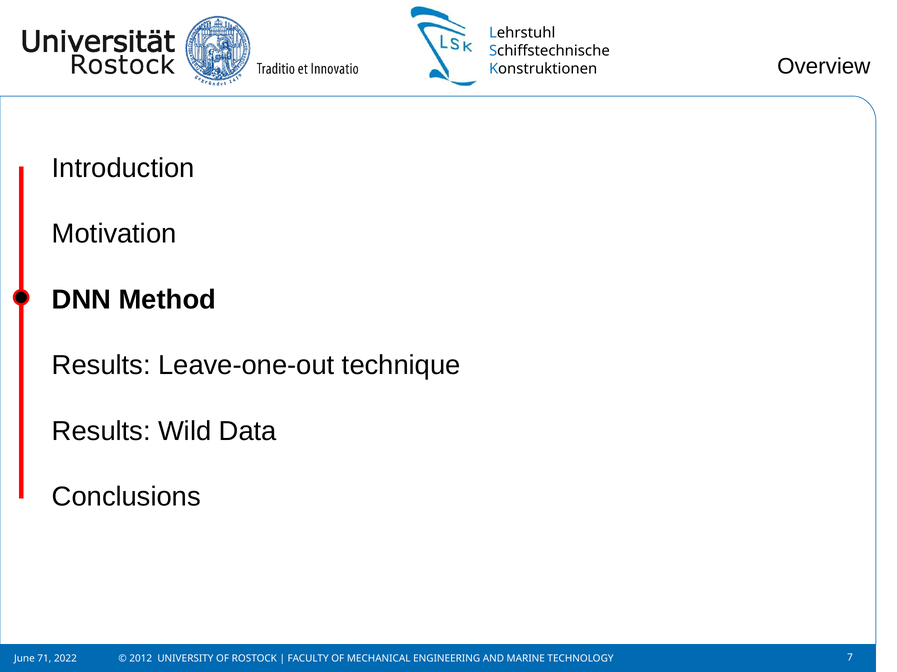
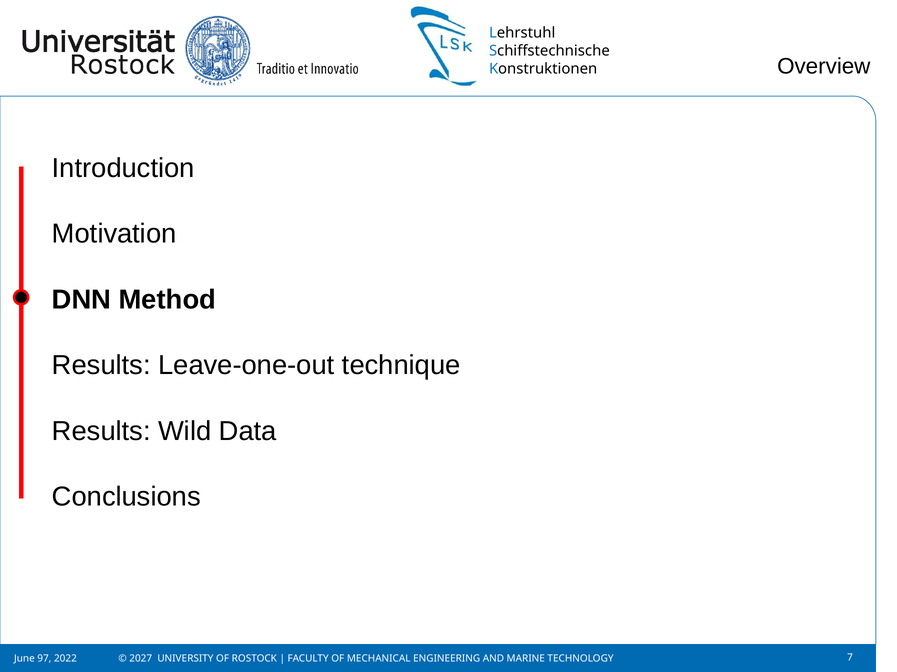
71: 71 -> 97
2012: 2012 -> 2027
